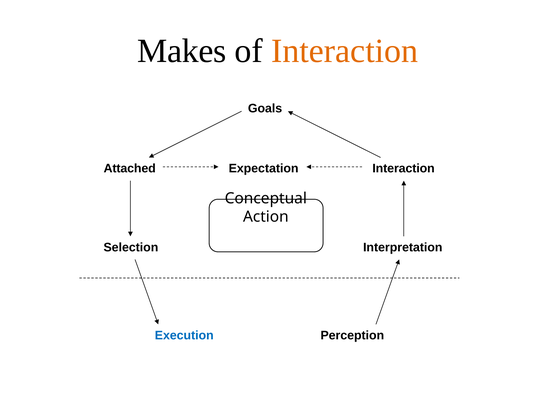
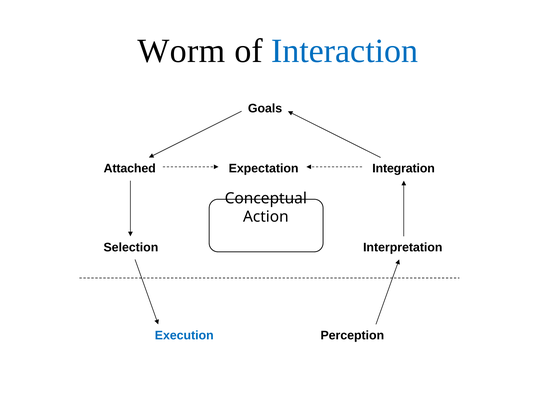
Makes: Makes -> Worm
Interaction at (345, 51) colour: orange -> blue
Interaction at (404, 169): Interaction -> Integration
